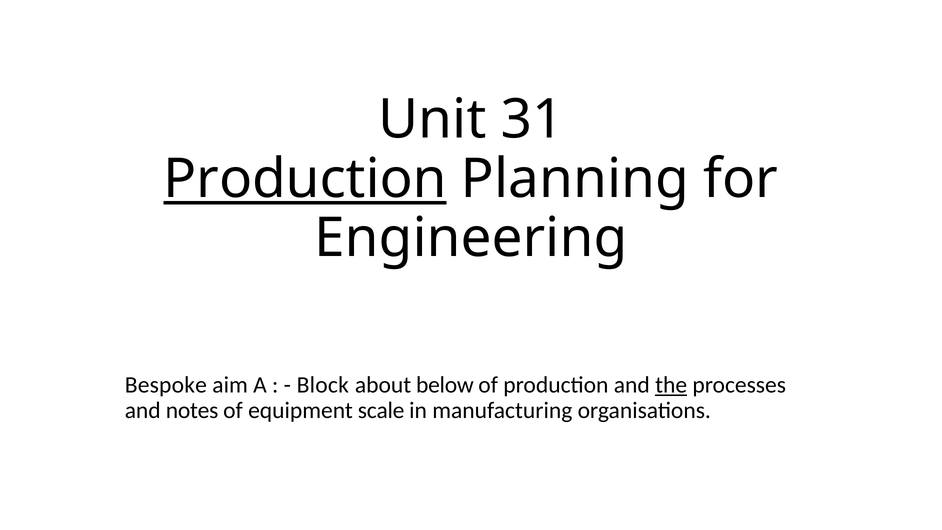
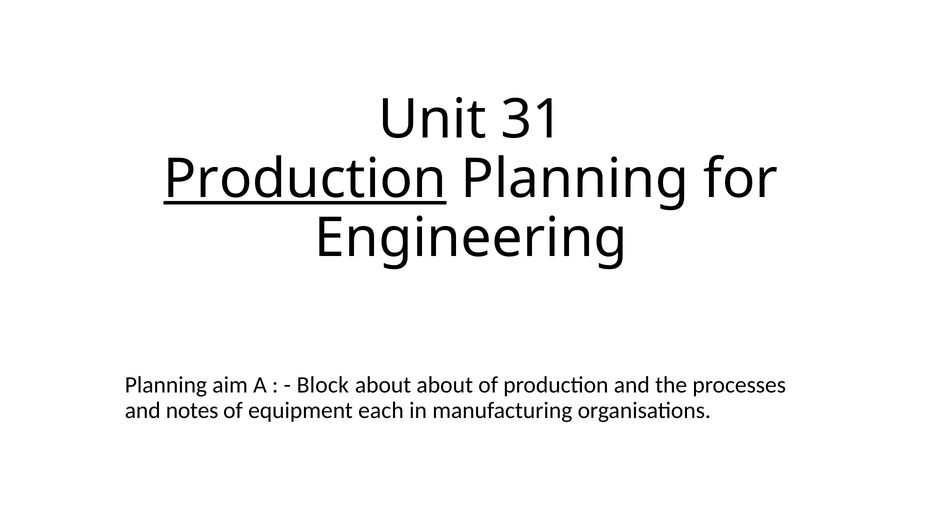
Bespoke at (166, 385): Bespoke -> Planning
about below: below -> about
the underline: present -> none
scale: scale -> each
